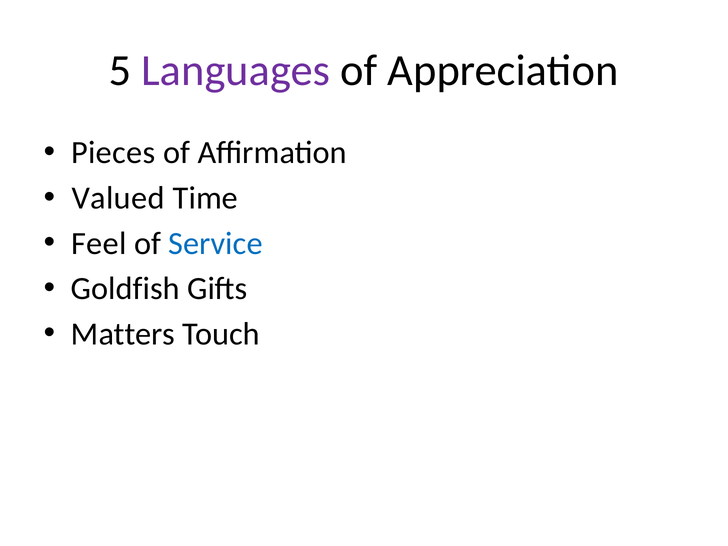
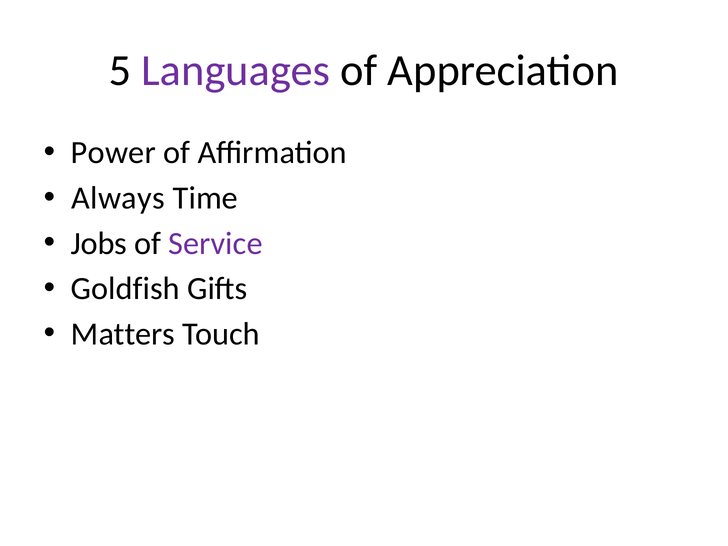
Pieces: Pieces -> Power
Valued: Valued -> Always
Feel: Feel -> Jobs
Service colour: blue -> purple
